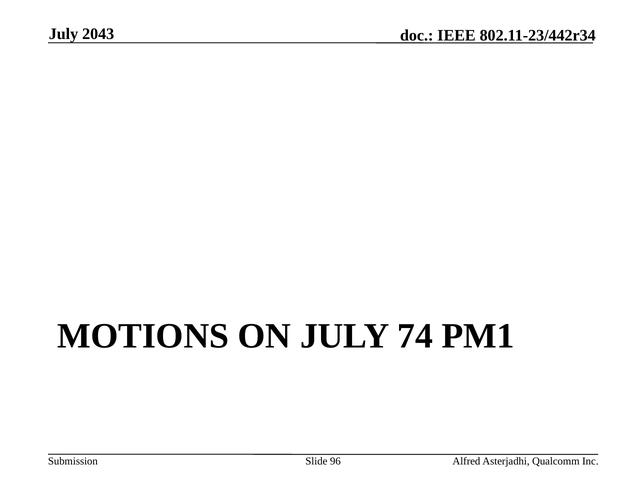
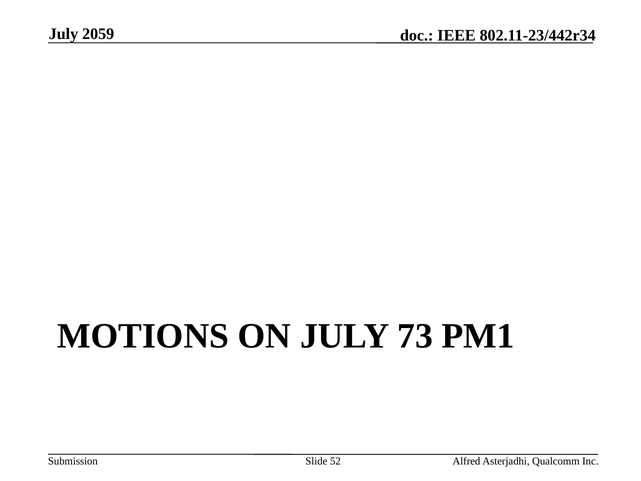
2043: 2043 -> 2059
74: 74 -> 73
96: 96 -> 52
